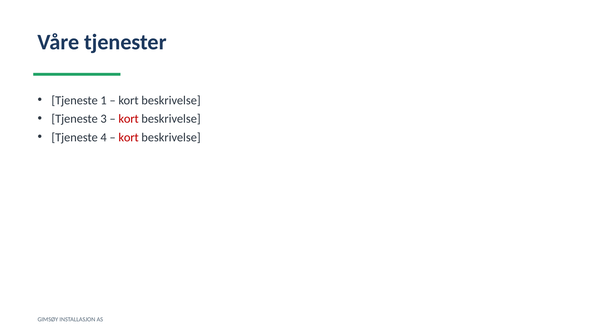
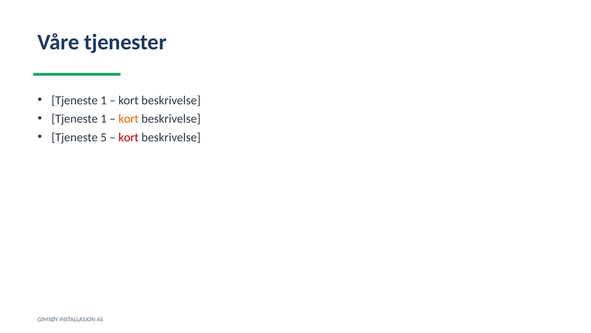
3 at (104, 119): 3 -> 1
kort at (129, 119) colour: red -> orange
4: 4 -> 5
